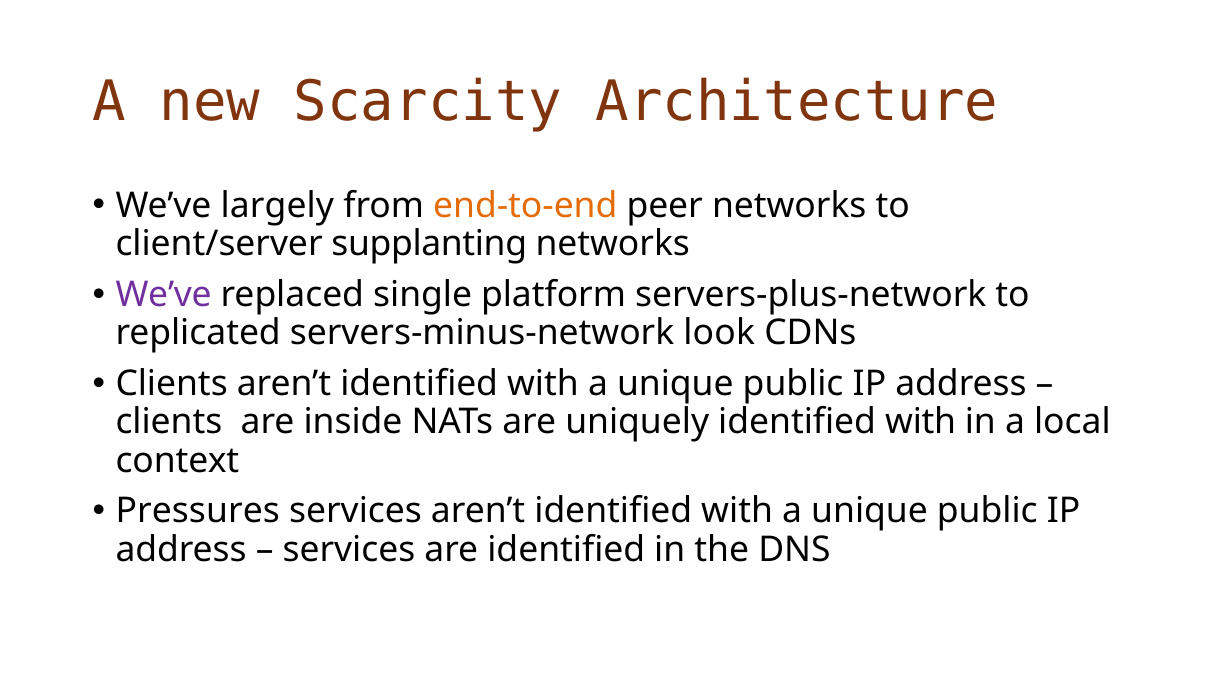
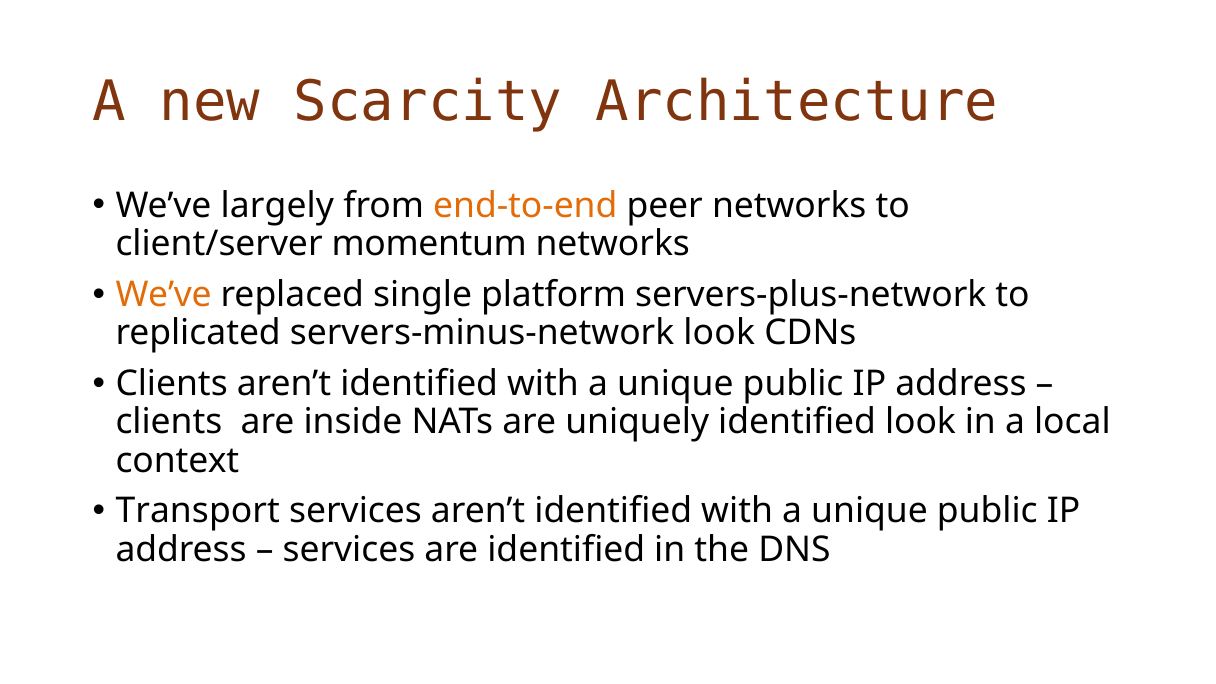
supplanting: supplanting -> momentum
We’ve at (164, 295) colour: purple -> orange
uniquely identified with: with -> look
Pressures: Pressures -> Transport
